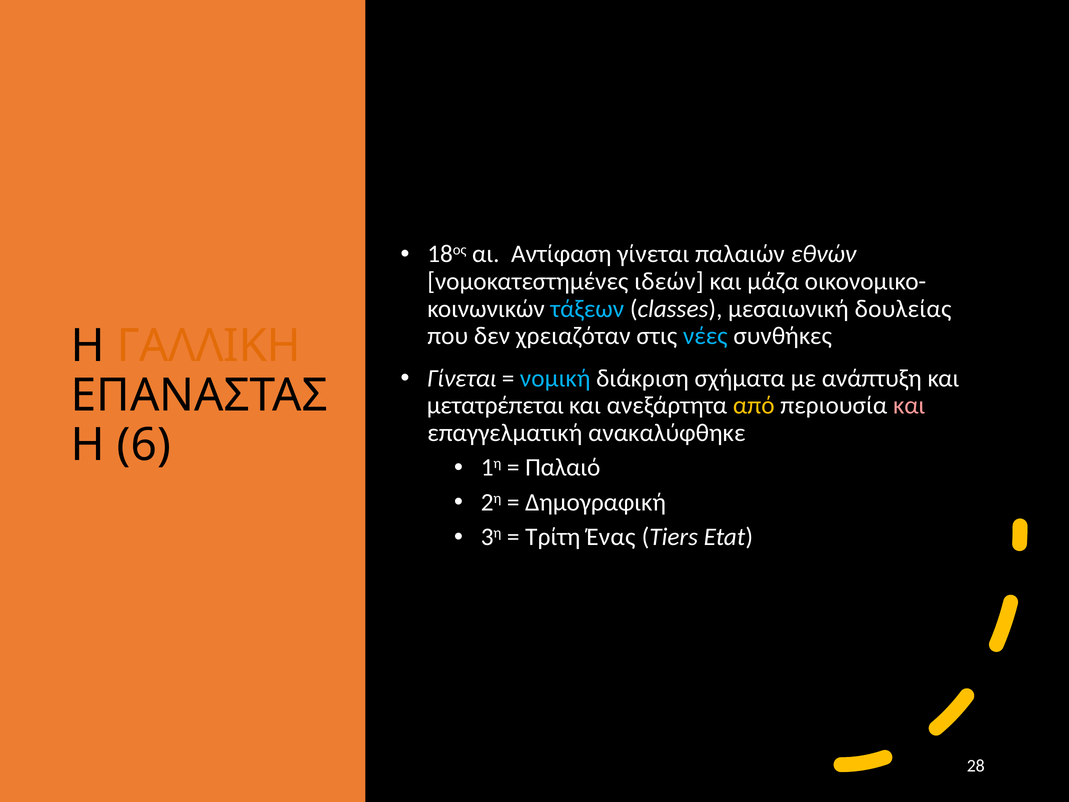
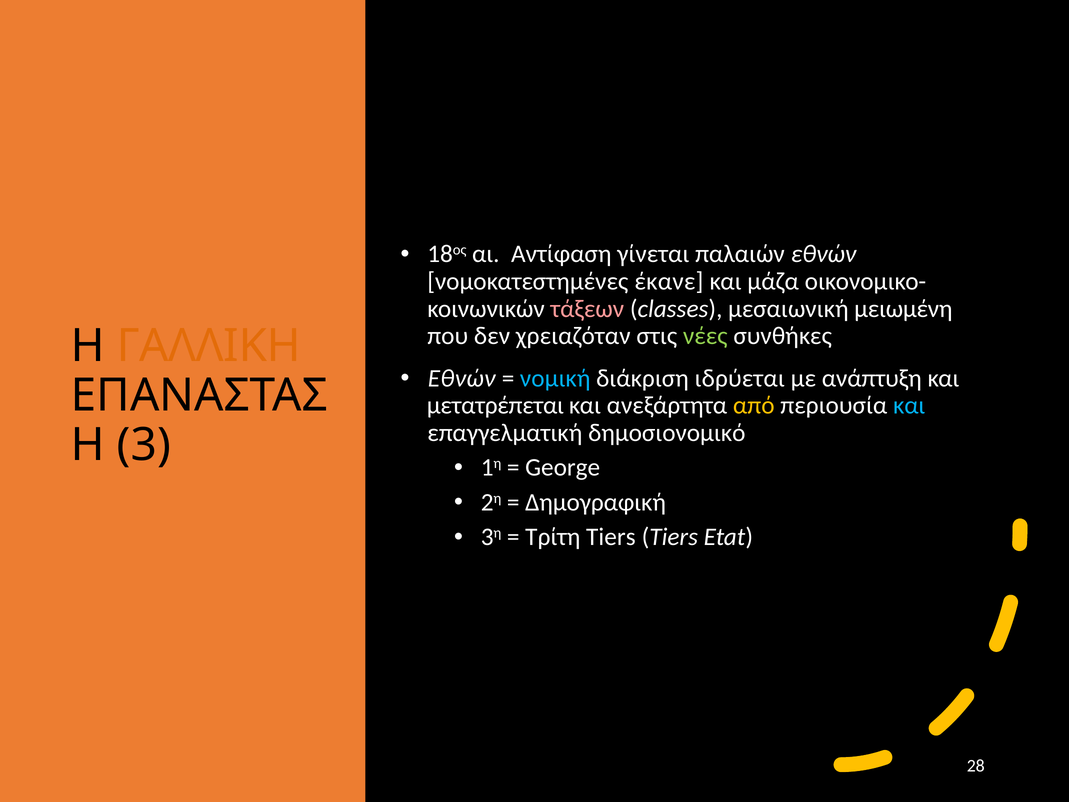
ιδεών: ιδεών -> έκανε
τάξεων colour: light blue -> pink
δουλείας: δουλείας -> μειωμένη
νέες colour: light blue -> light green
Γίνεται at (462, 378): Γίνεται -> Εθνών
σχήματα: σχήματα -> ιδρύεται
και at (909, 405) colour: pink -> light blue
ανακαλύφθηκε: ανακαλύφθηκε -> δημοσιονομικό
6: 6 -> 3
Παλαιό: Παλαιό -> George
Τρίτη Ένας: Ένας -> Tiers
